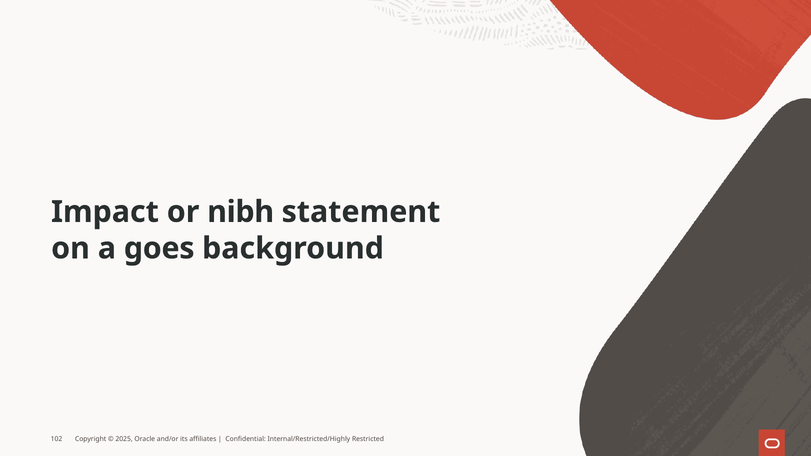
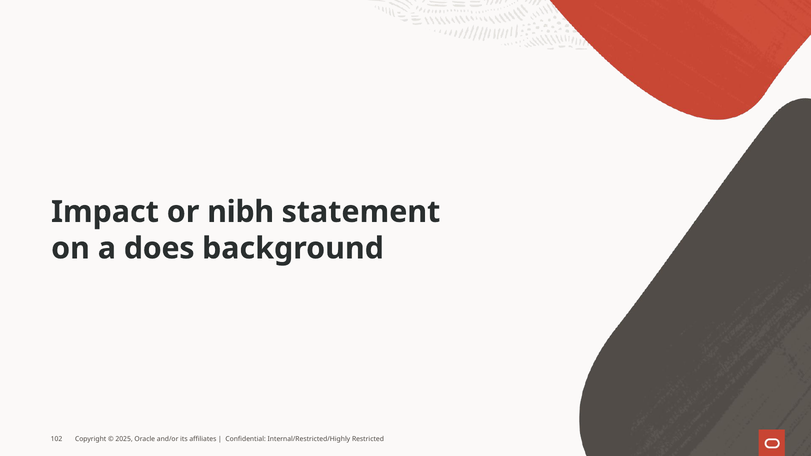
goes: goes -> does
